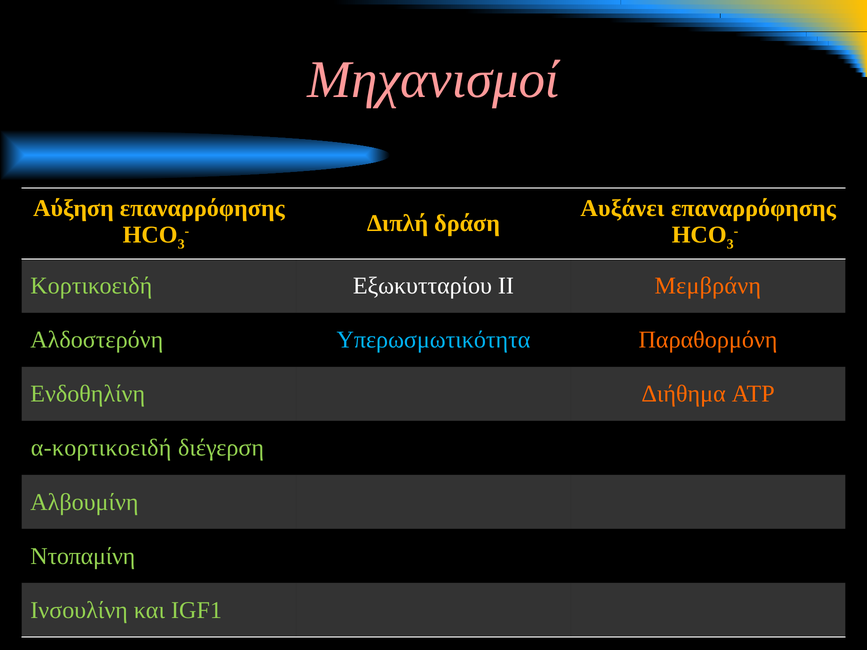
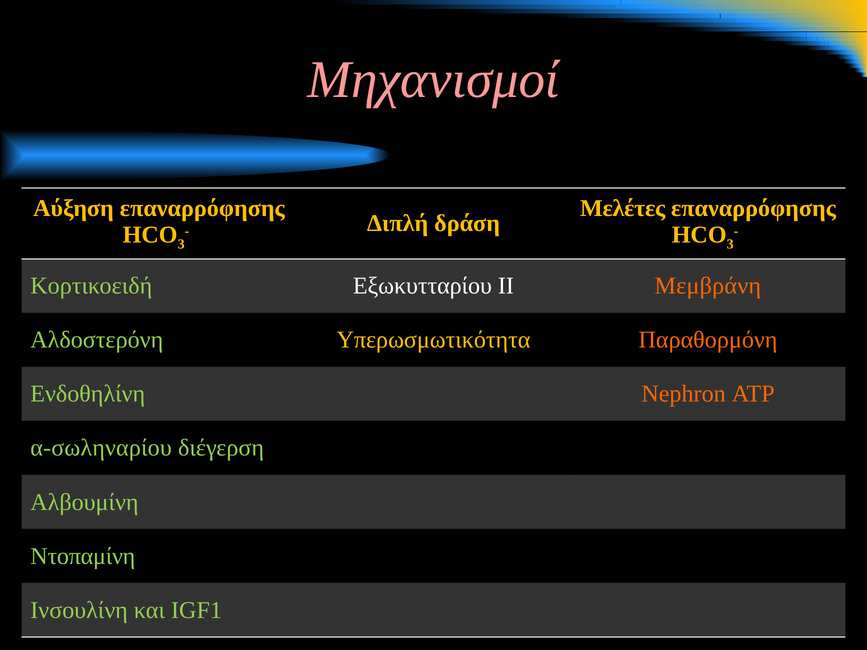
Αυξάνει: Αυξάνει -> Μελέτες
Υπερωσμωτικότητα colour: light blue -> yellow
Διήθημα: Διήθημα -> Nephron
α-κορτικοειδή: α-κορτικοειδή -> α-σωληναρίου
